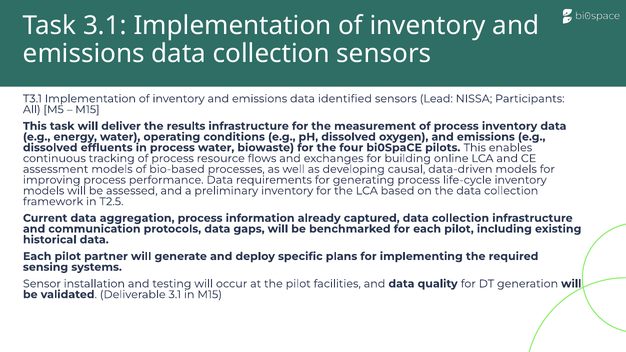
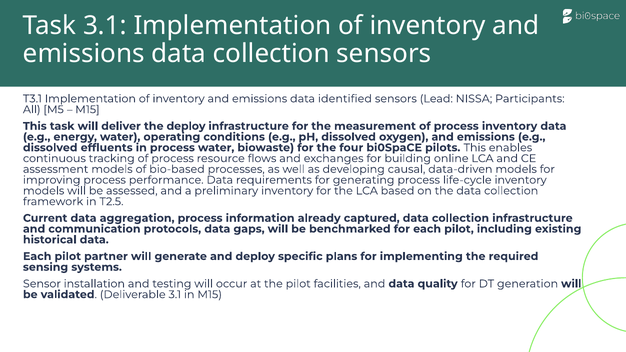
the results: results -> deploy
